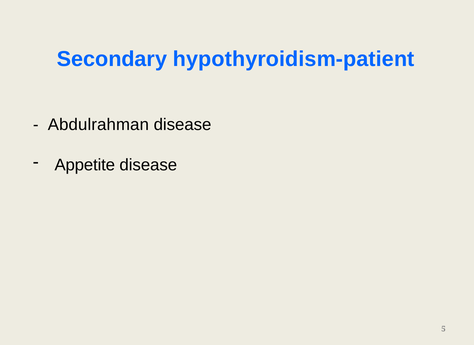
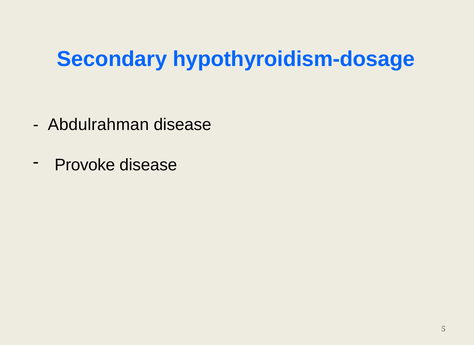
hypothyroidism-patient: hypothyroidism-patient -> hypothyroidism-dosage
Appetite: Appetite -> Provoke
